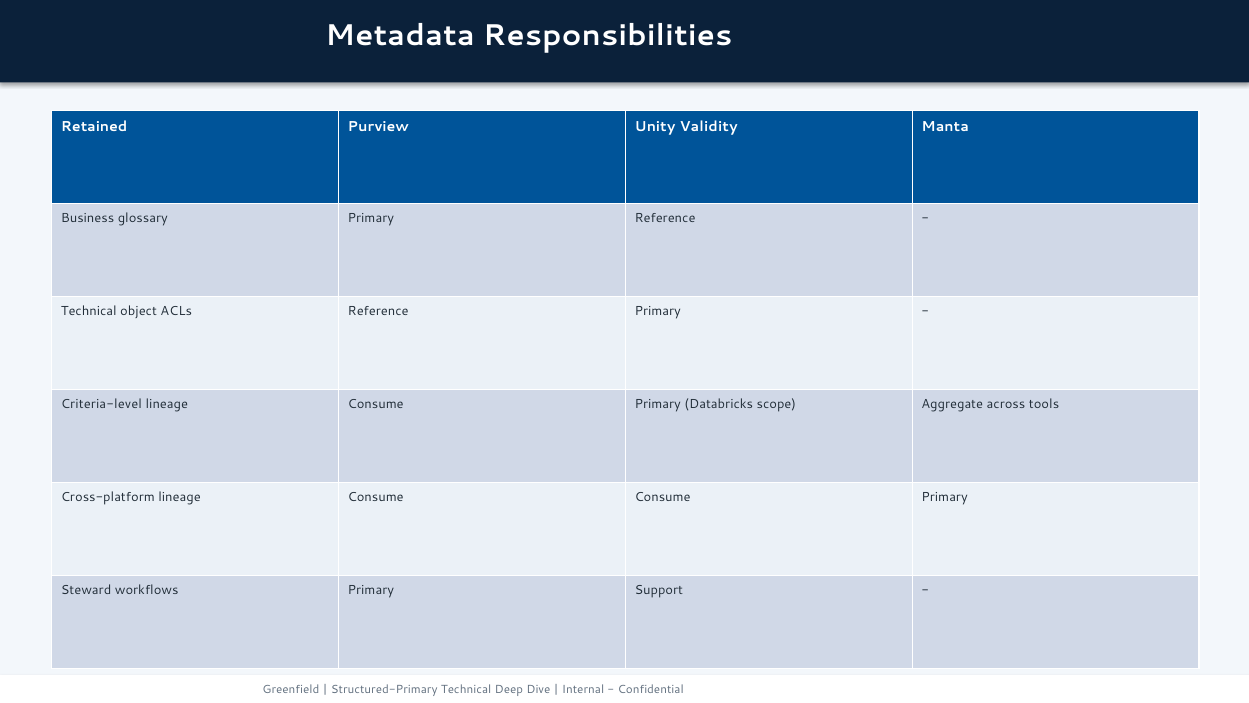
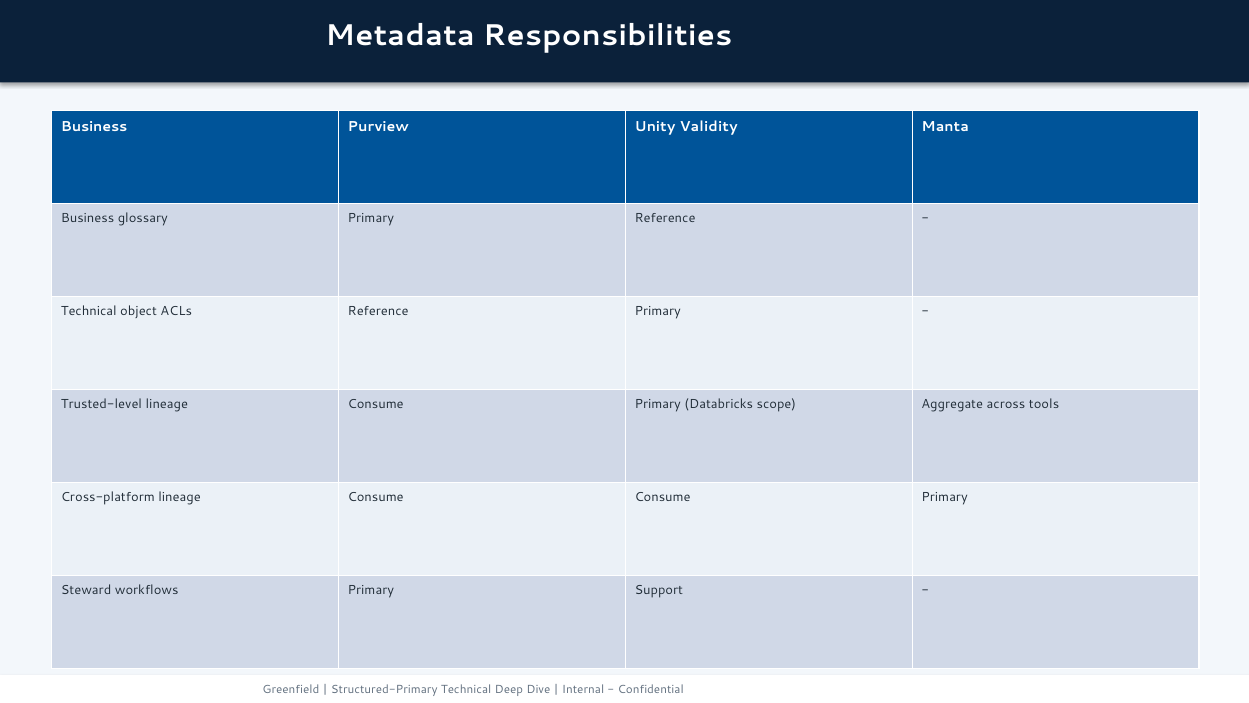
Retained at (94, 126): Retained -> Business
Criteria-level: Criteria-level -> Trusted-level
